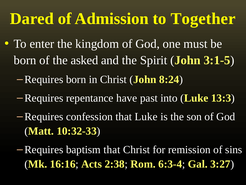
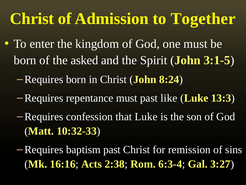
Dared at (32, 19): Dared -> Christ
repentance have: have -> must
into: into -> like
baptism that: that -> past
